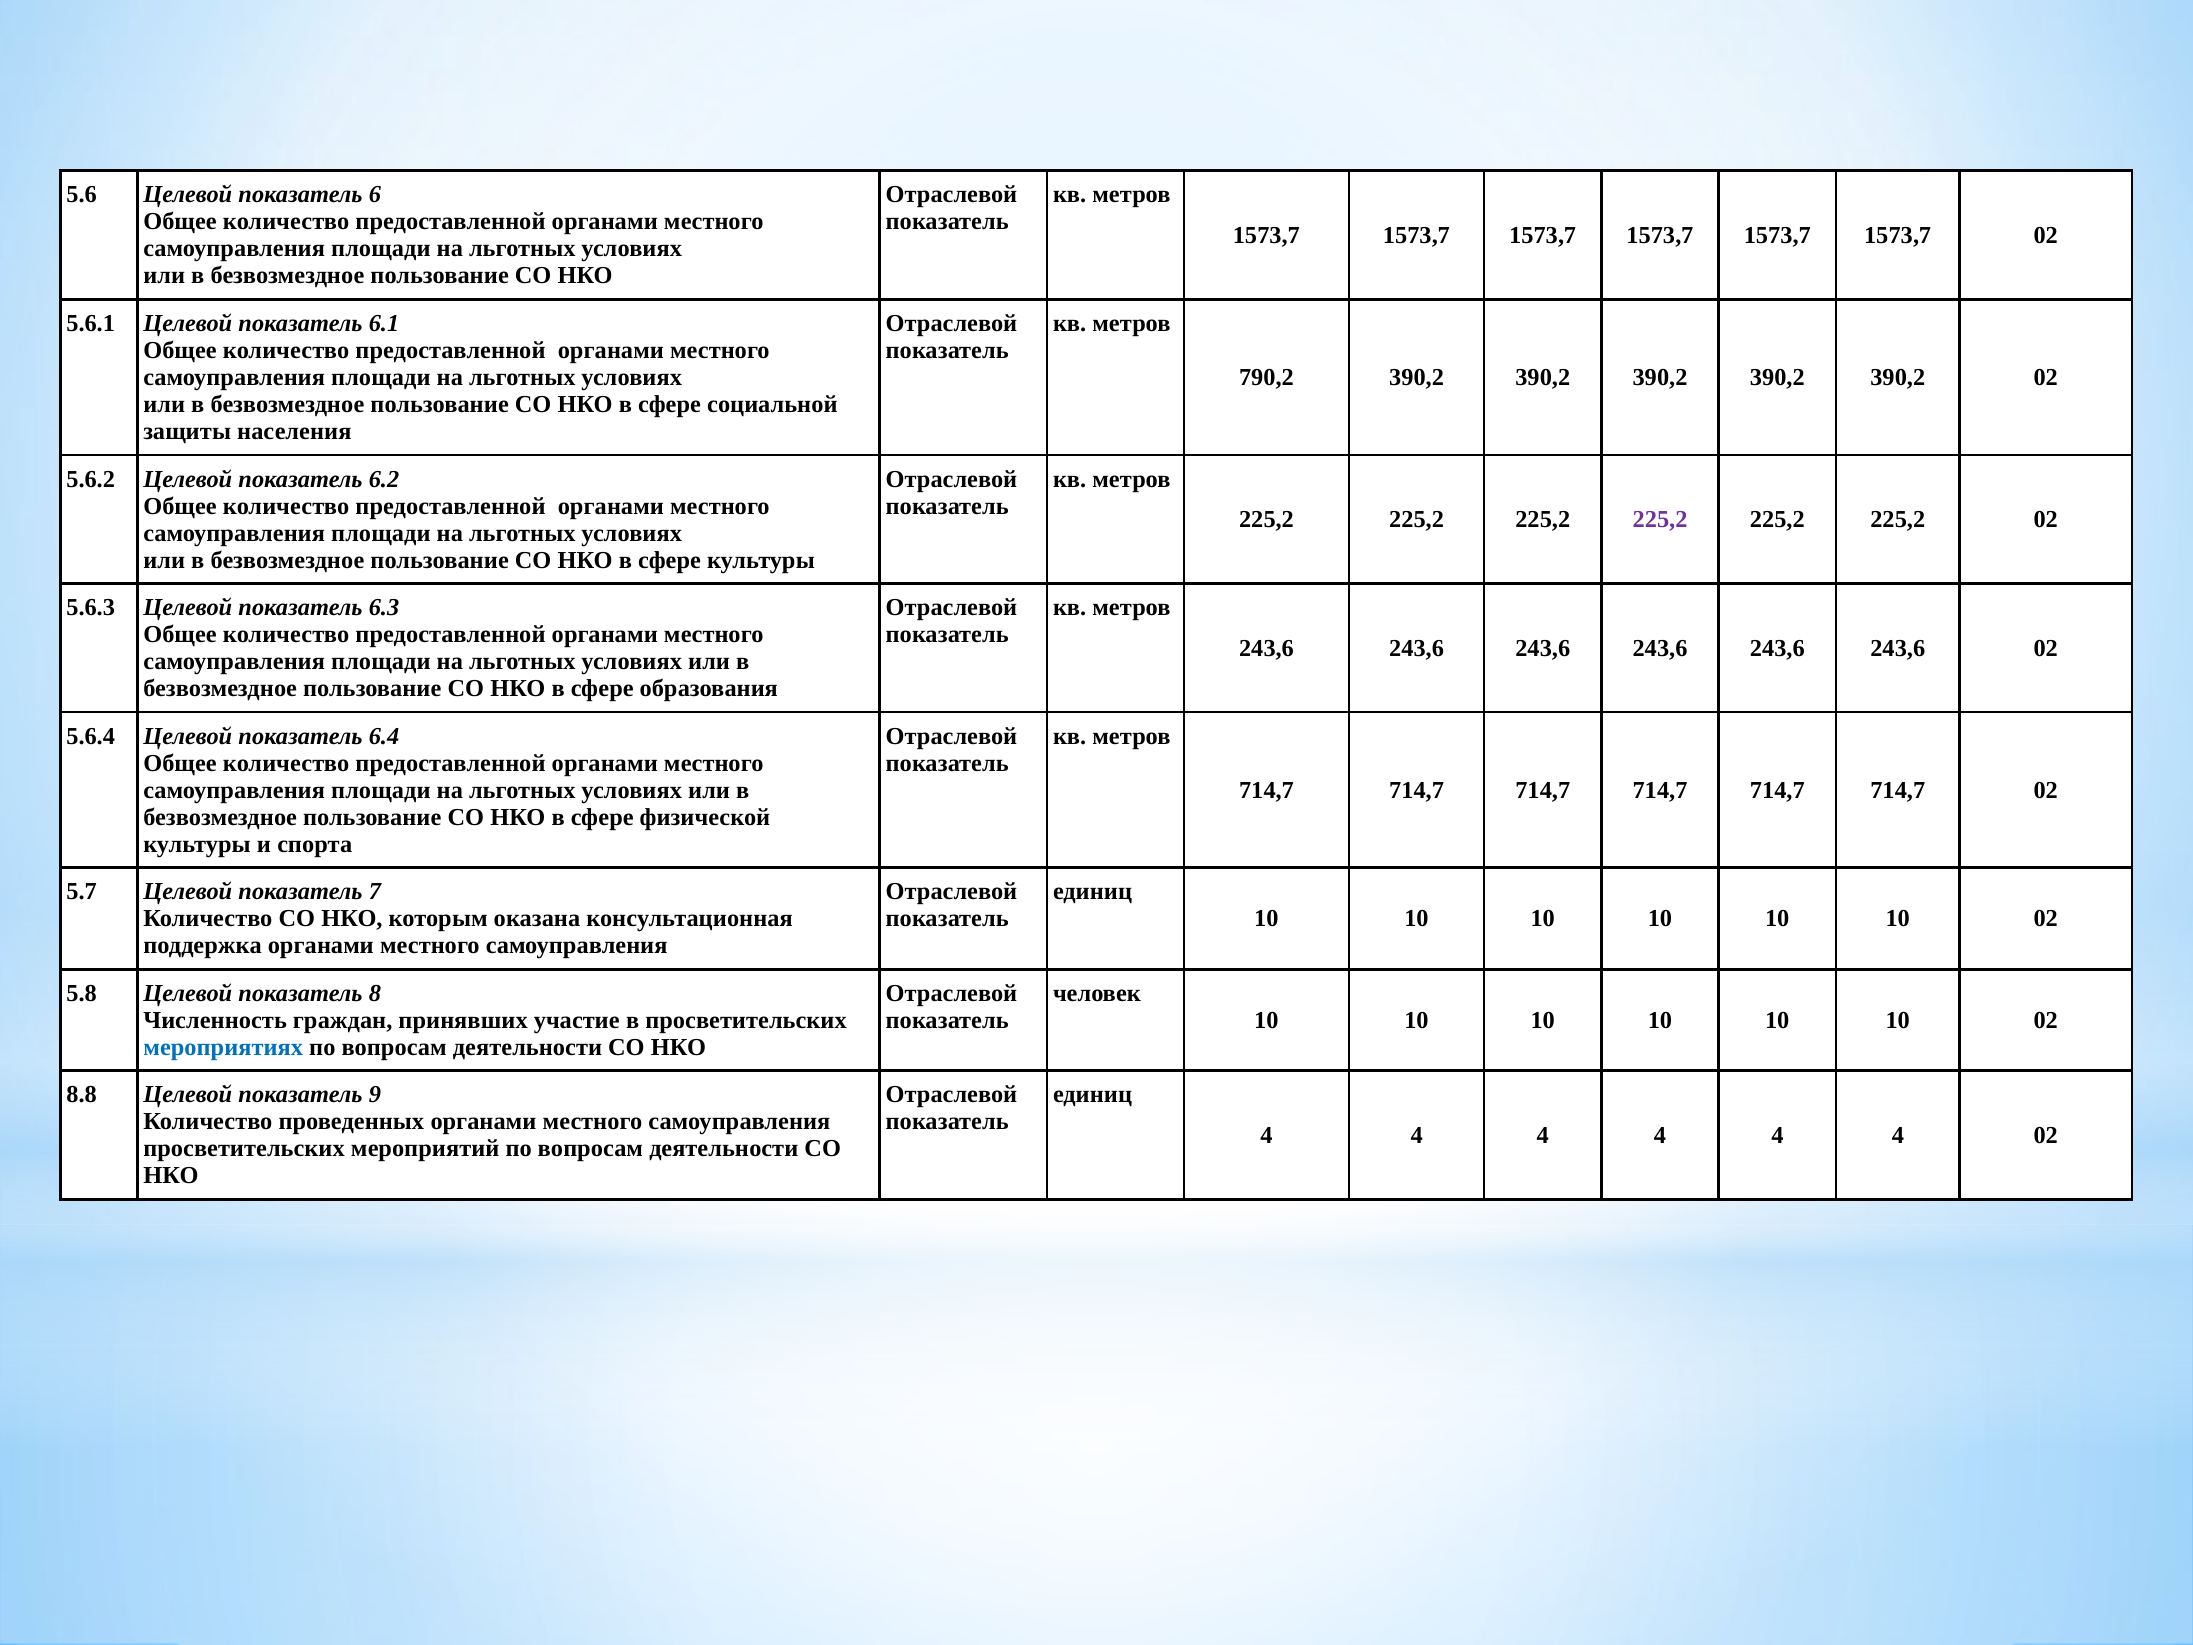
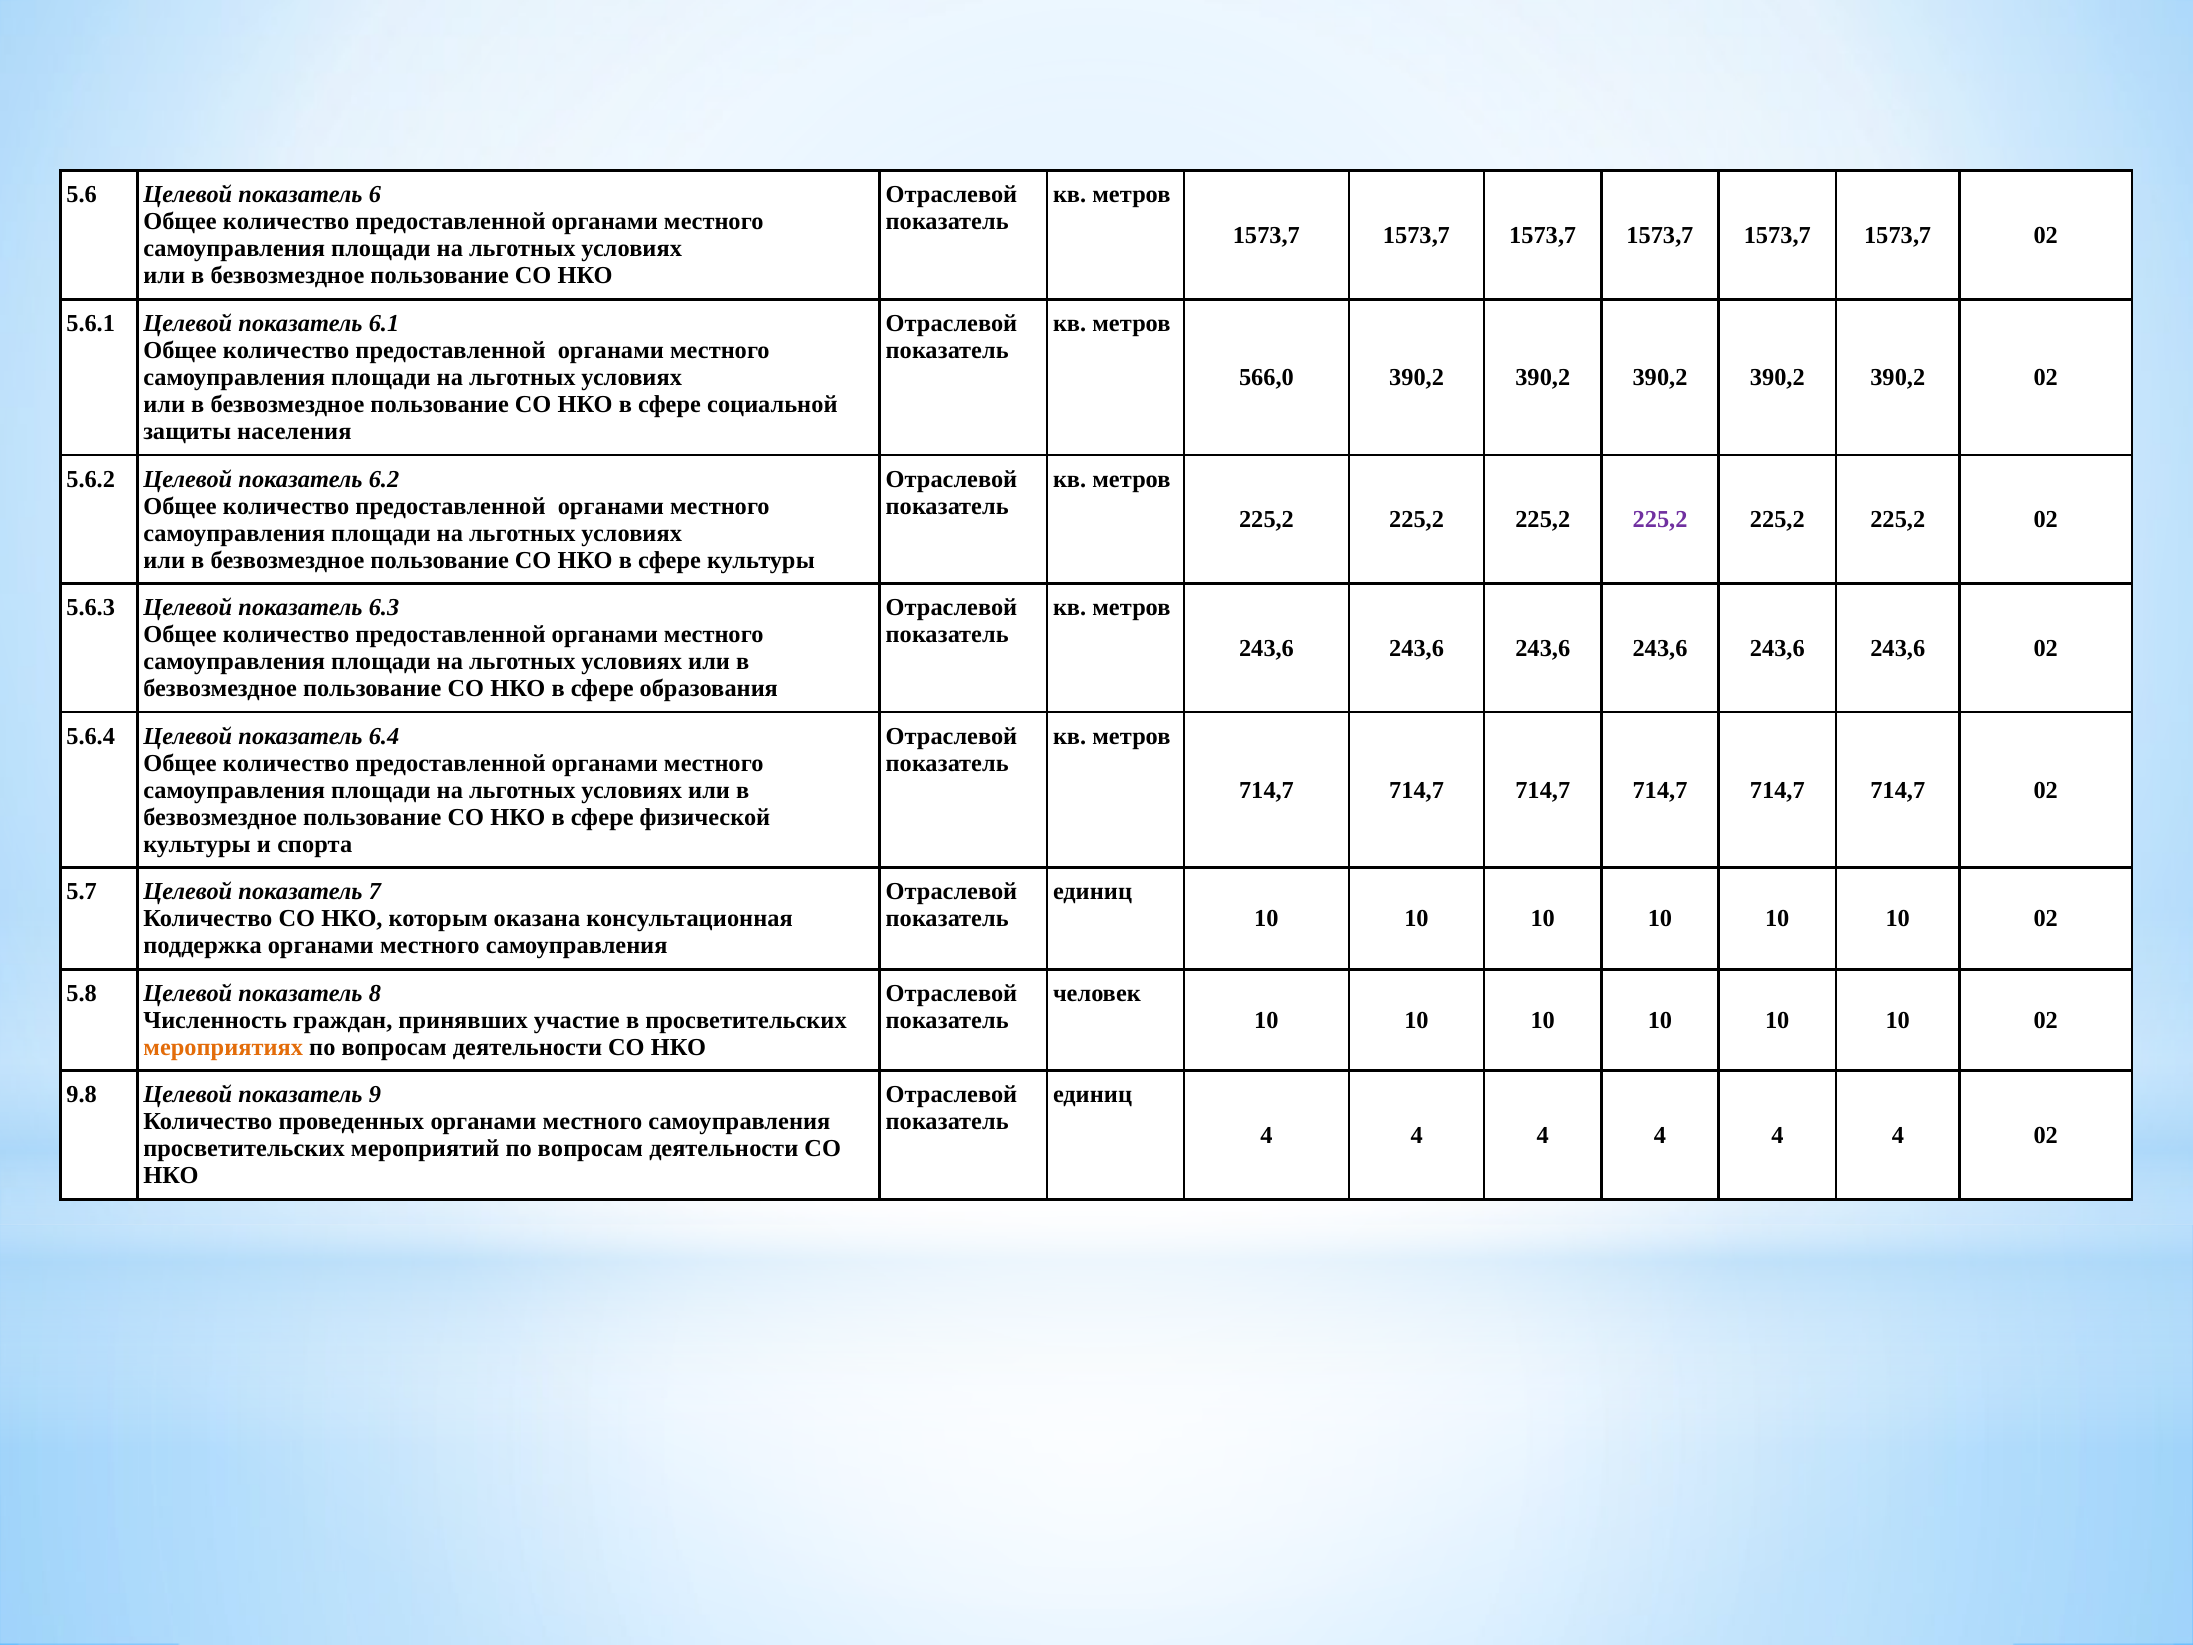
790,2: 790,2 -> 566,0
мероприятиях colour: blue -> orange
8.8: 8.8 -> 9.8
